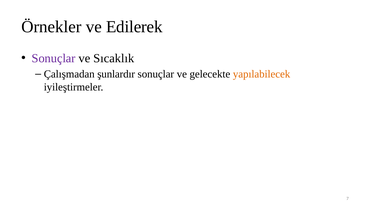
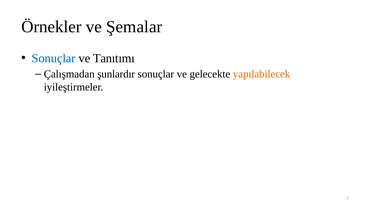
Edilerek: Edilerek -> Şemalar
Sonuçlar at (54, 58) colour: purple -> blue
Sıcaklık: Sıcaklık -> Tanıtımı
